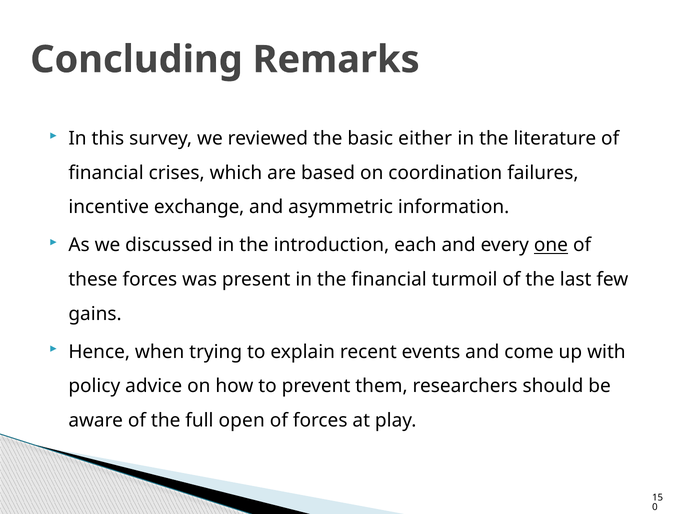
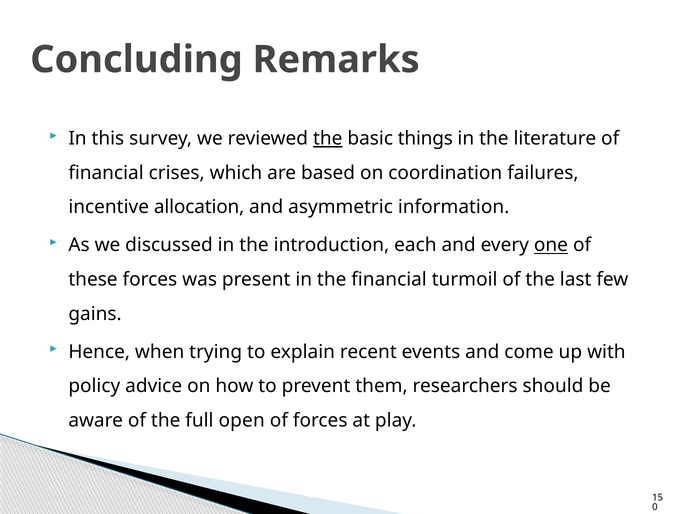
the at (328, 139) underline: none -> present
either: either -> things
exchange: exchange -> allocation
